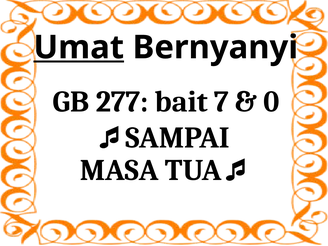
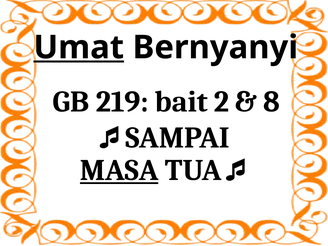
277: 277 -> 219
7: 7 -> 2
0: 0 -> 8
MASA underline: none -> present
